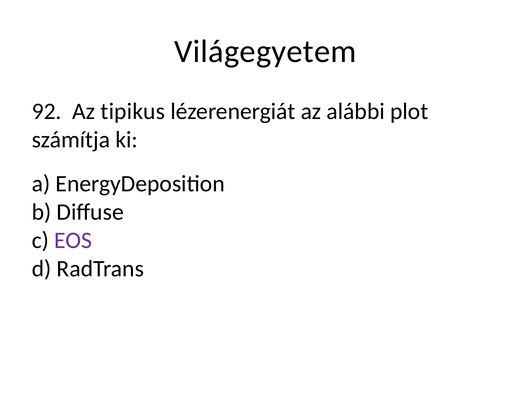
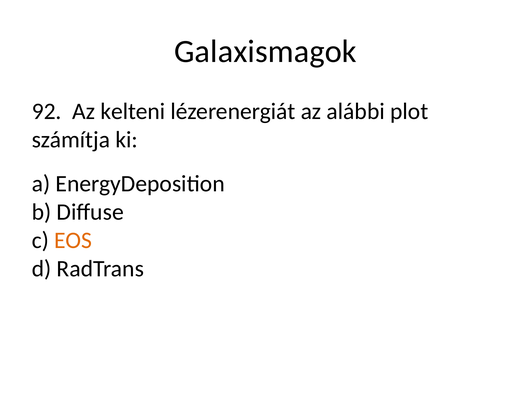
Világegyetem: Világegyetem -> Galaxismagok
tipikus: tipikus -> kelteni
EOS colour: purple -> orange
